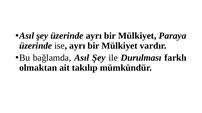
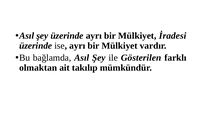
Paraya: Paraya -> İradesi
Durulması: Durulması -> Gösterilen
